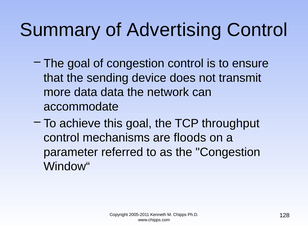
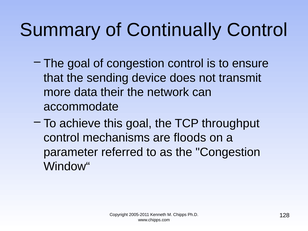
Advertising: Advertising -> Continually
data data: data -> their
